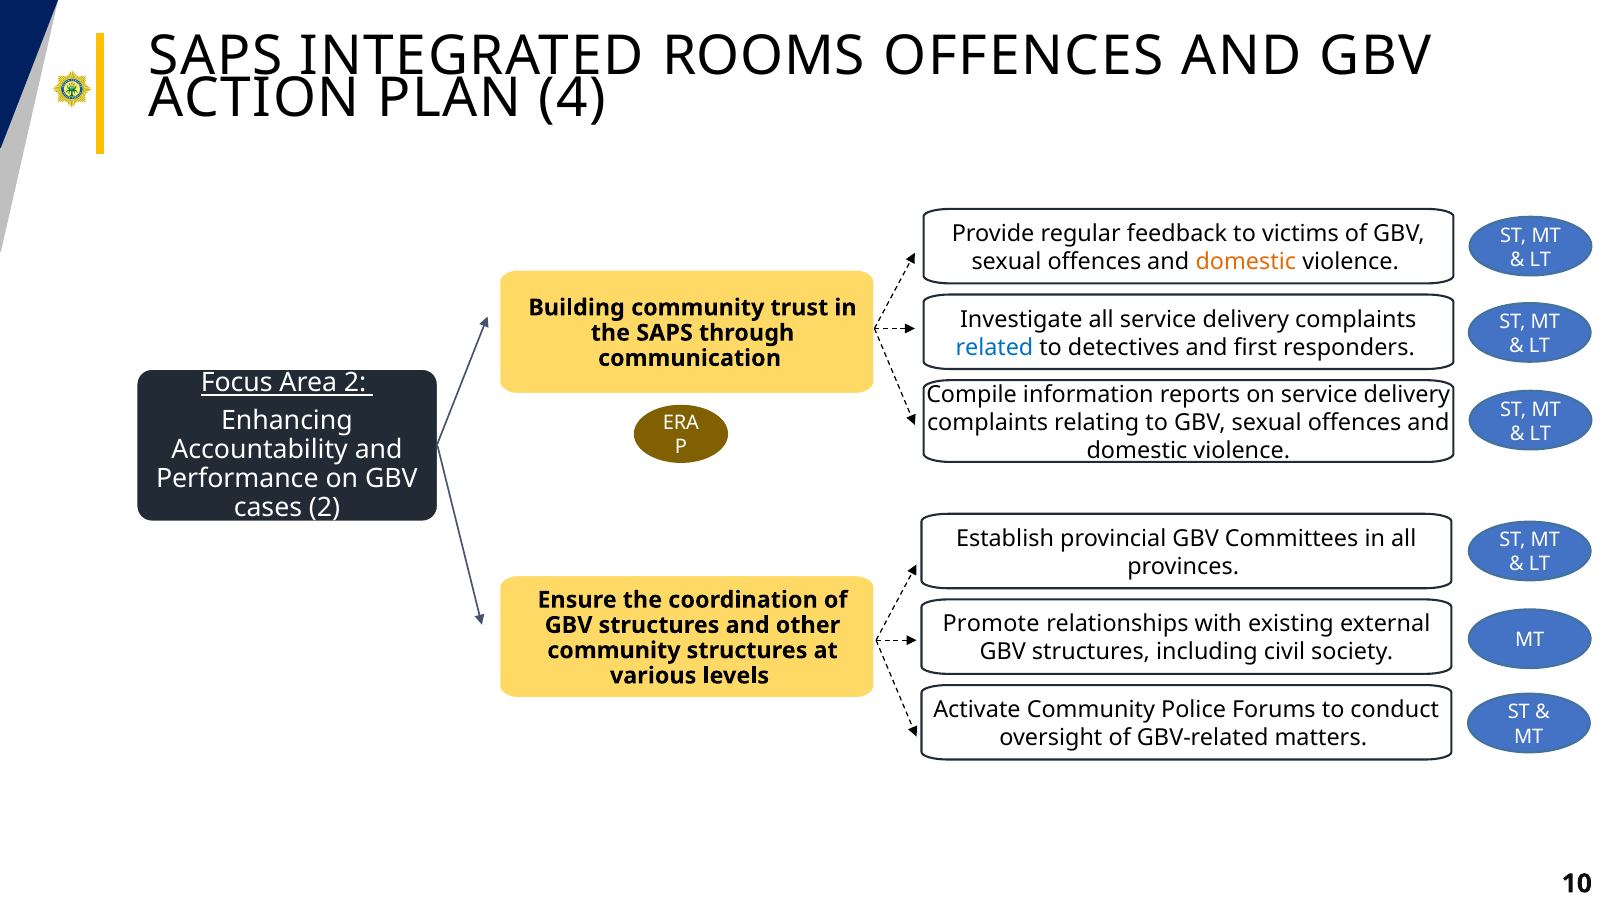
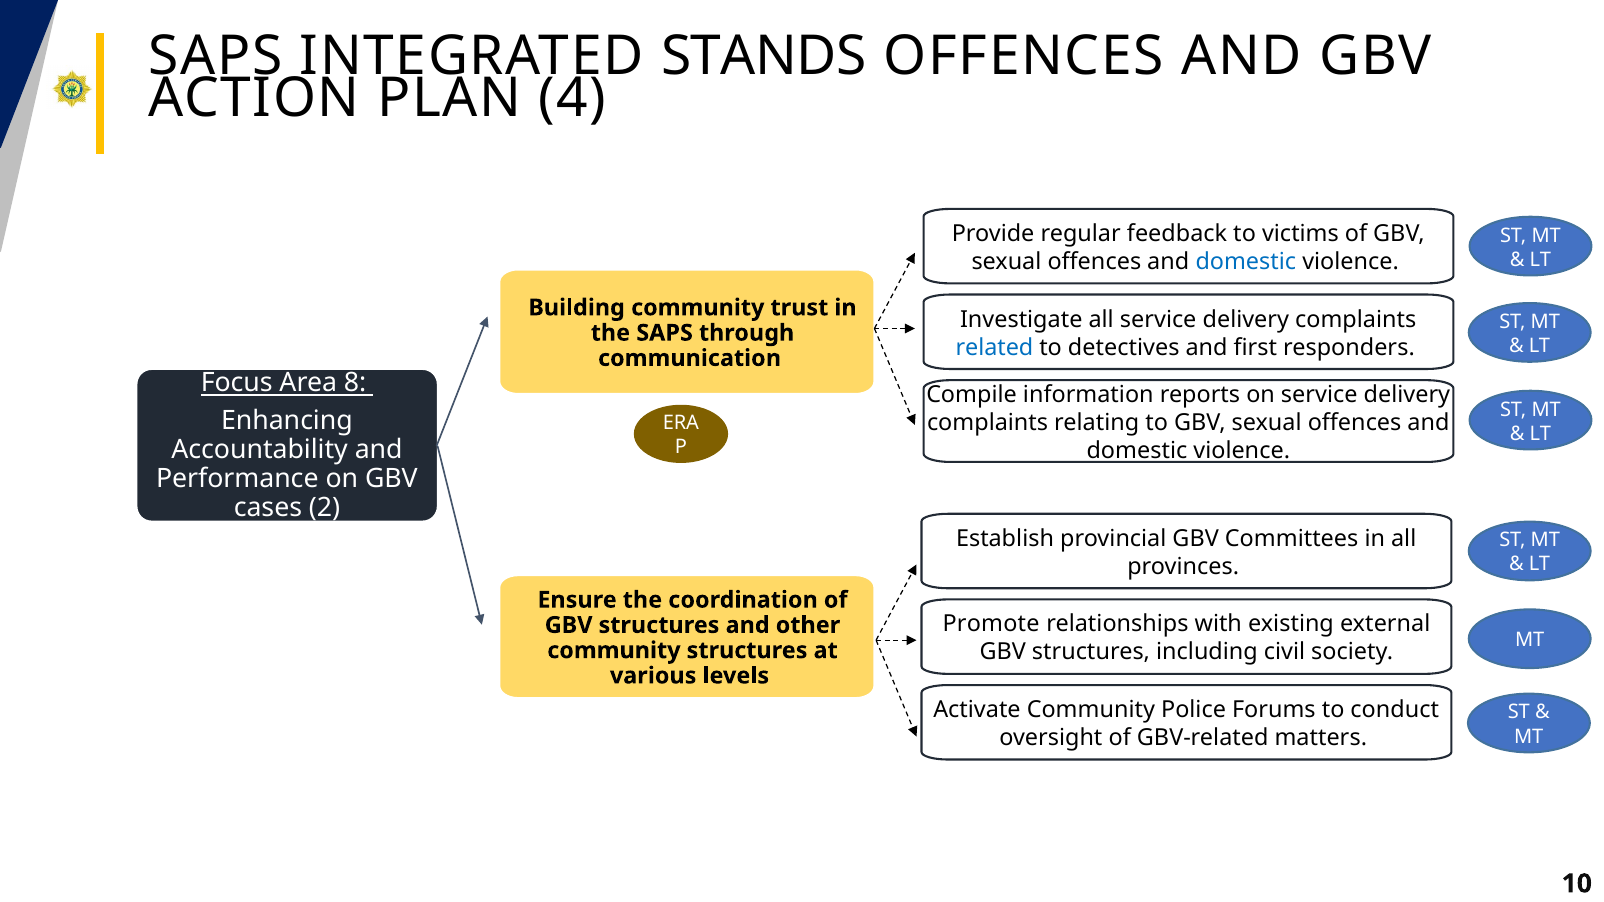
ROOMS: ROOMS -> STANDS
domestic at (1246, 262) colour: orange -> blue
Area 2: 2 -> 8
